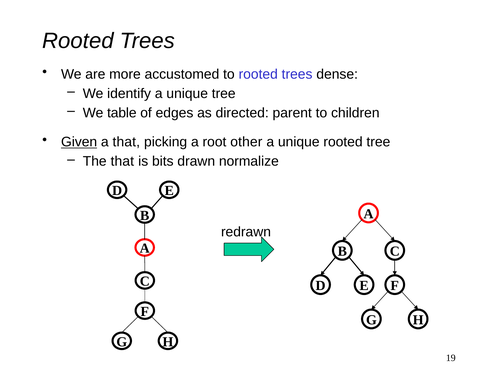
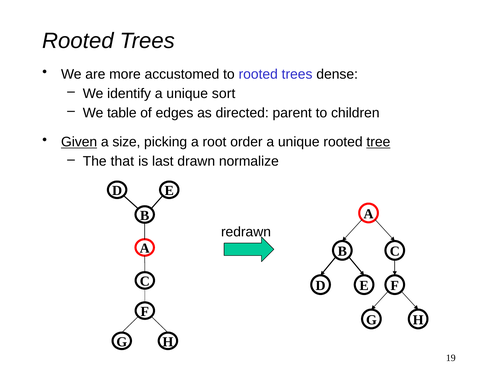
unique tree: tree -> sort
a that: that -> size
other: other -> order
tree at (378, 142) underline: none -> present
bits: bits -> last
